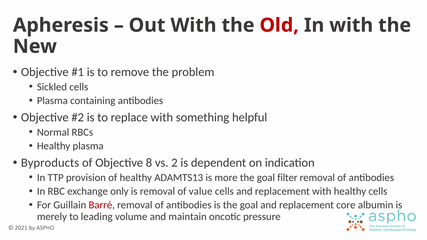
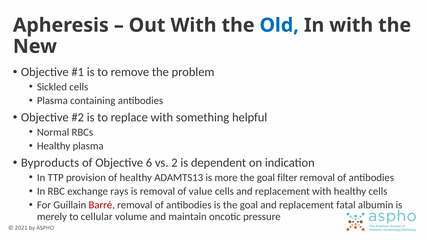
Old colour: red -> blue
8: 8 -> 6
only: only -> rays
core: core -> fatal
leading: leading -> cellular
